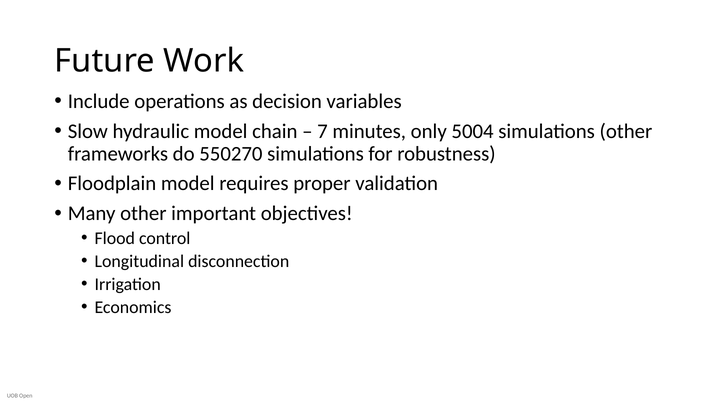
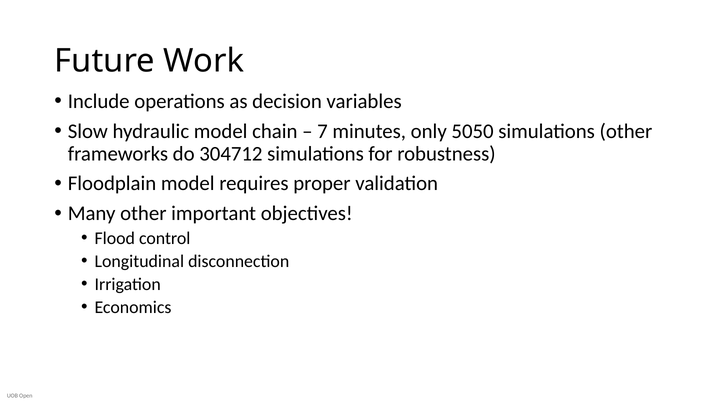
5004: 5004 -> 5050
550270: 550270 -> 304712
